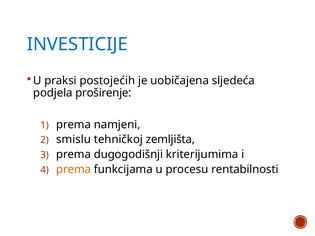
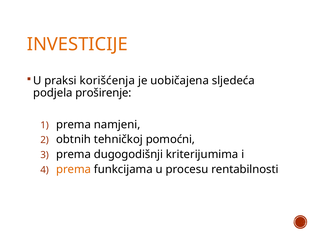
INVESTICIJE colour: blue -> orange
postojećih: postojećih -> korišćenja
smislu: smislu -> obtnih
zemljišta: zemljišta -> pomoćni
